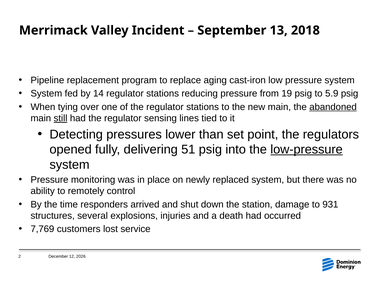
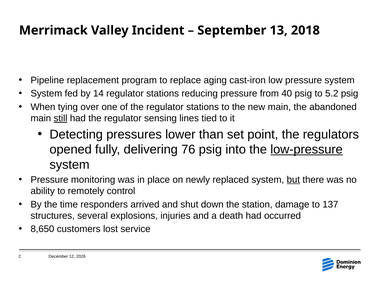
19: 19 -> 40
5.9: 5.9 -> 5.2
abandoned underline: present -> none
51: 51 -> 76
but underline: none -> present
931: 931 -> 137
7,769: 7,769 -> 8,650
